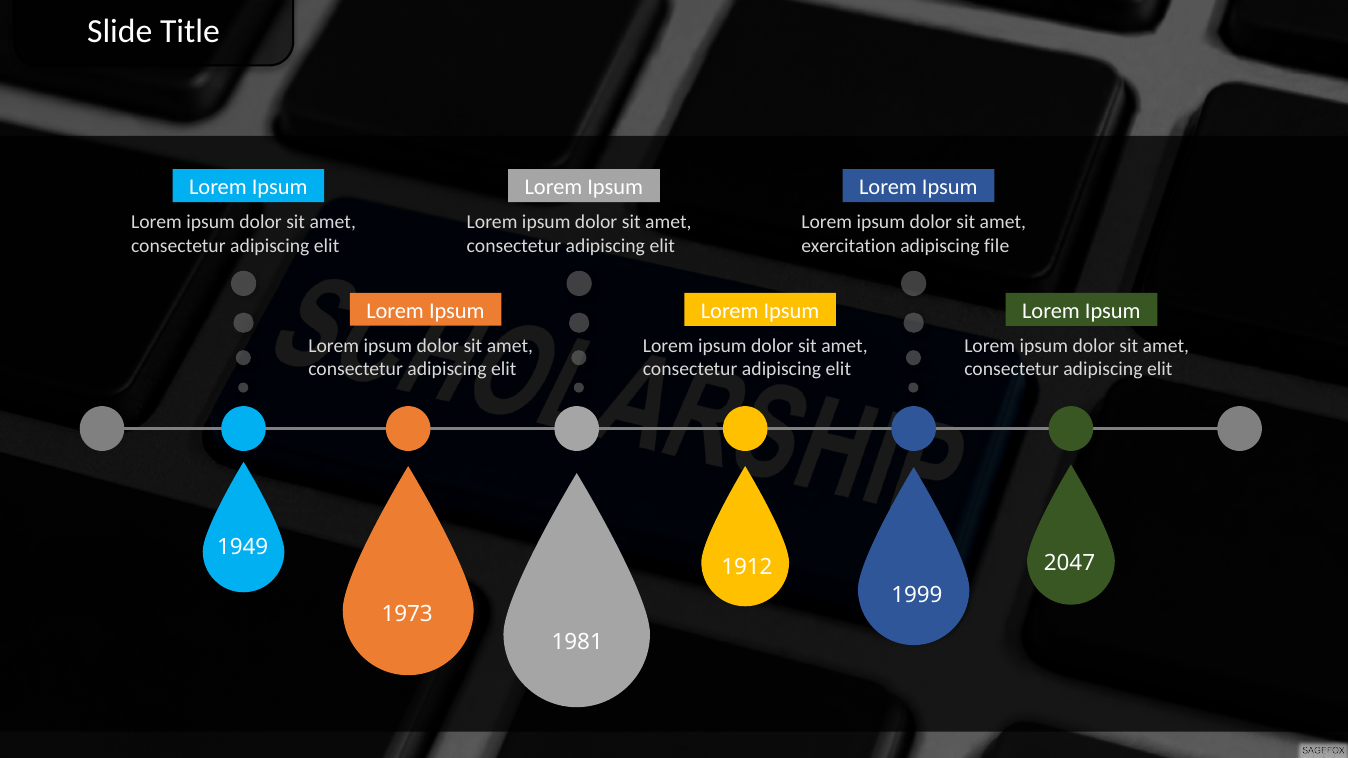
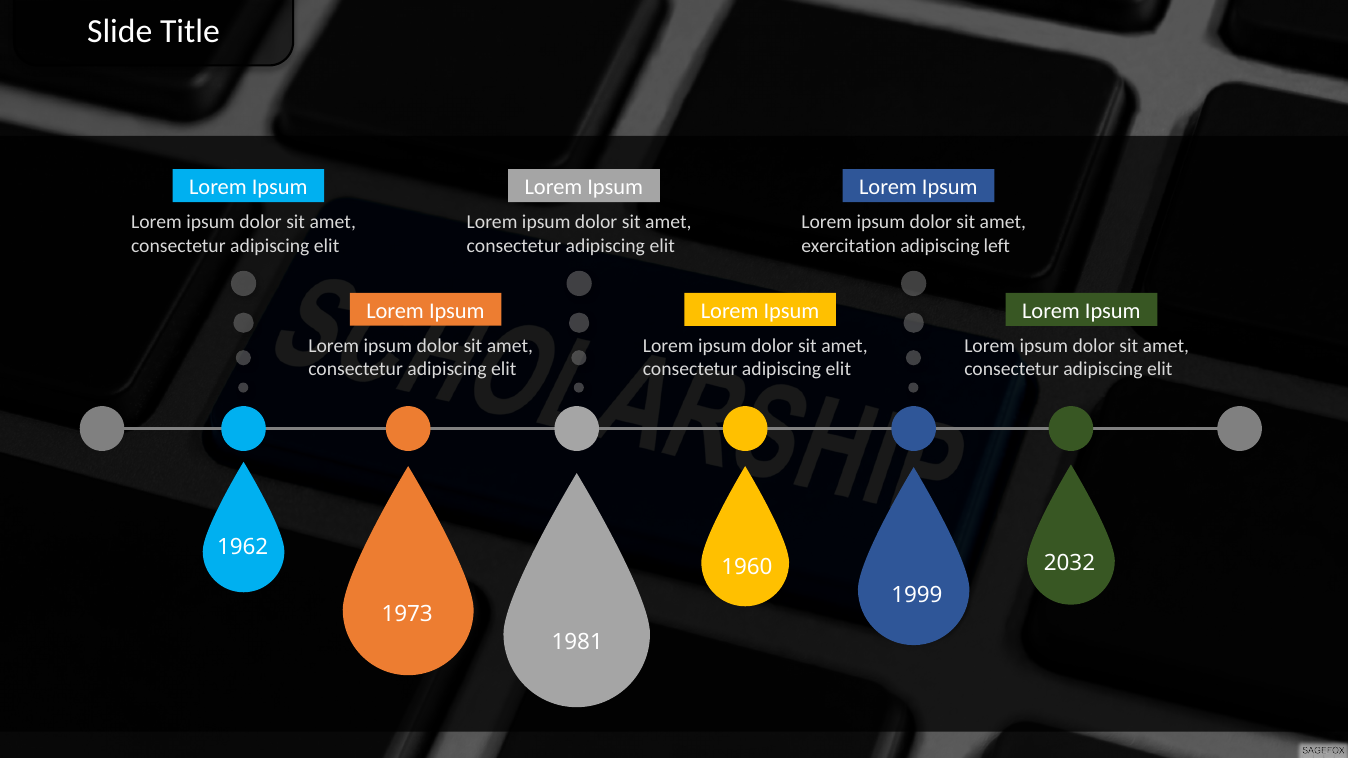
file: file -> left
1949: 1949 -> 1962
2047: 2047 -> 2032
1912: 1912 -> 1960
